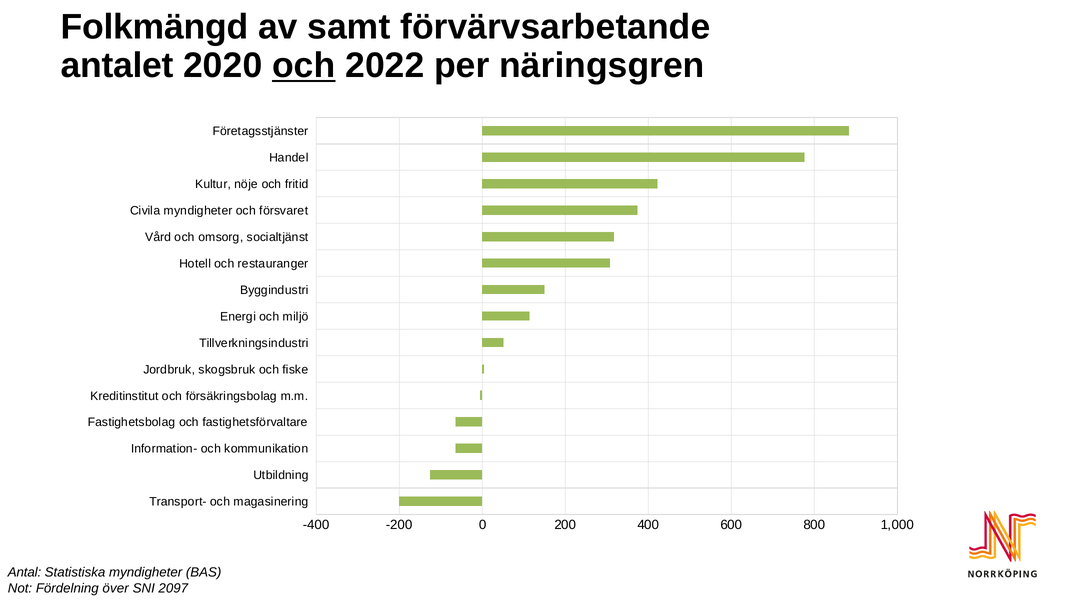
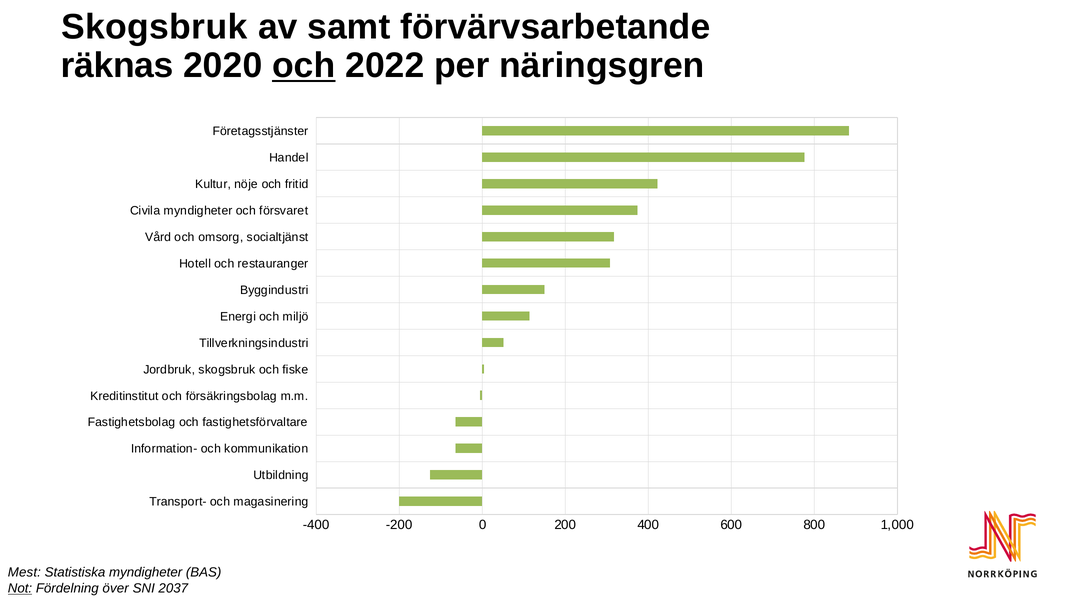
Folkmängd at (155, 27): Folkmängd -> Skogsbruk
antalet: antalet -> räknas
Antal: Antal -> Mest
Not underline: none -> present
2097: 2097 -> 2037
